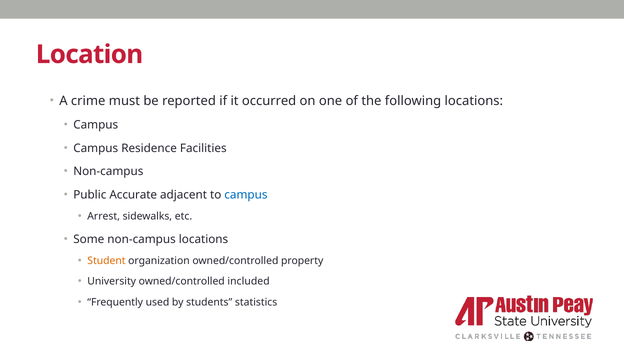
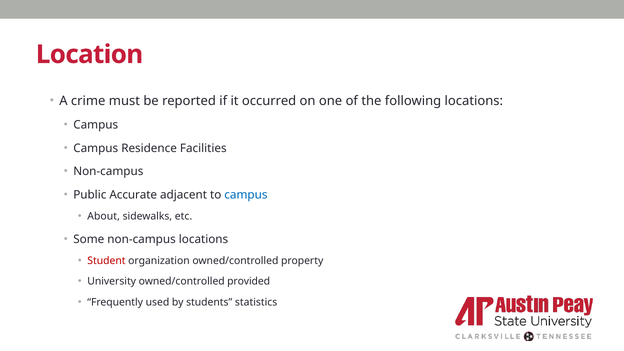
Arrest: Arrest -> About
Student colour: orange -> red
included: included -> provided
